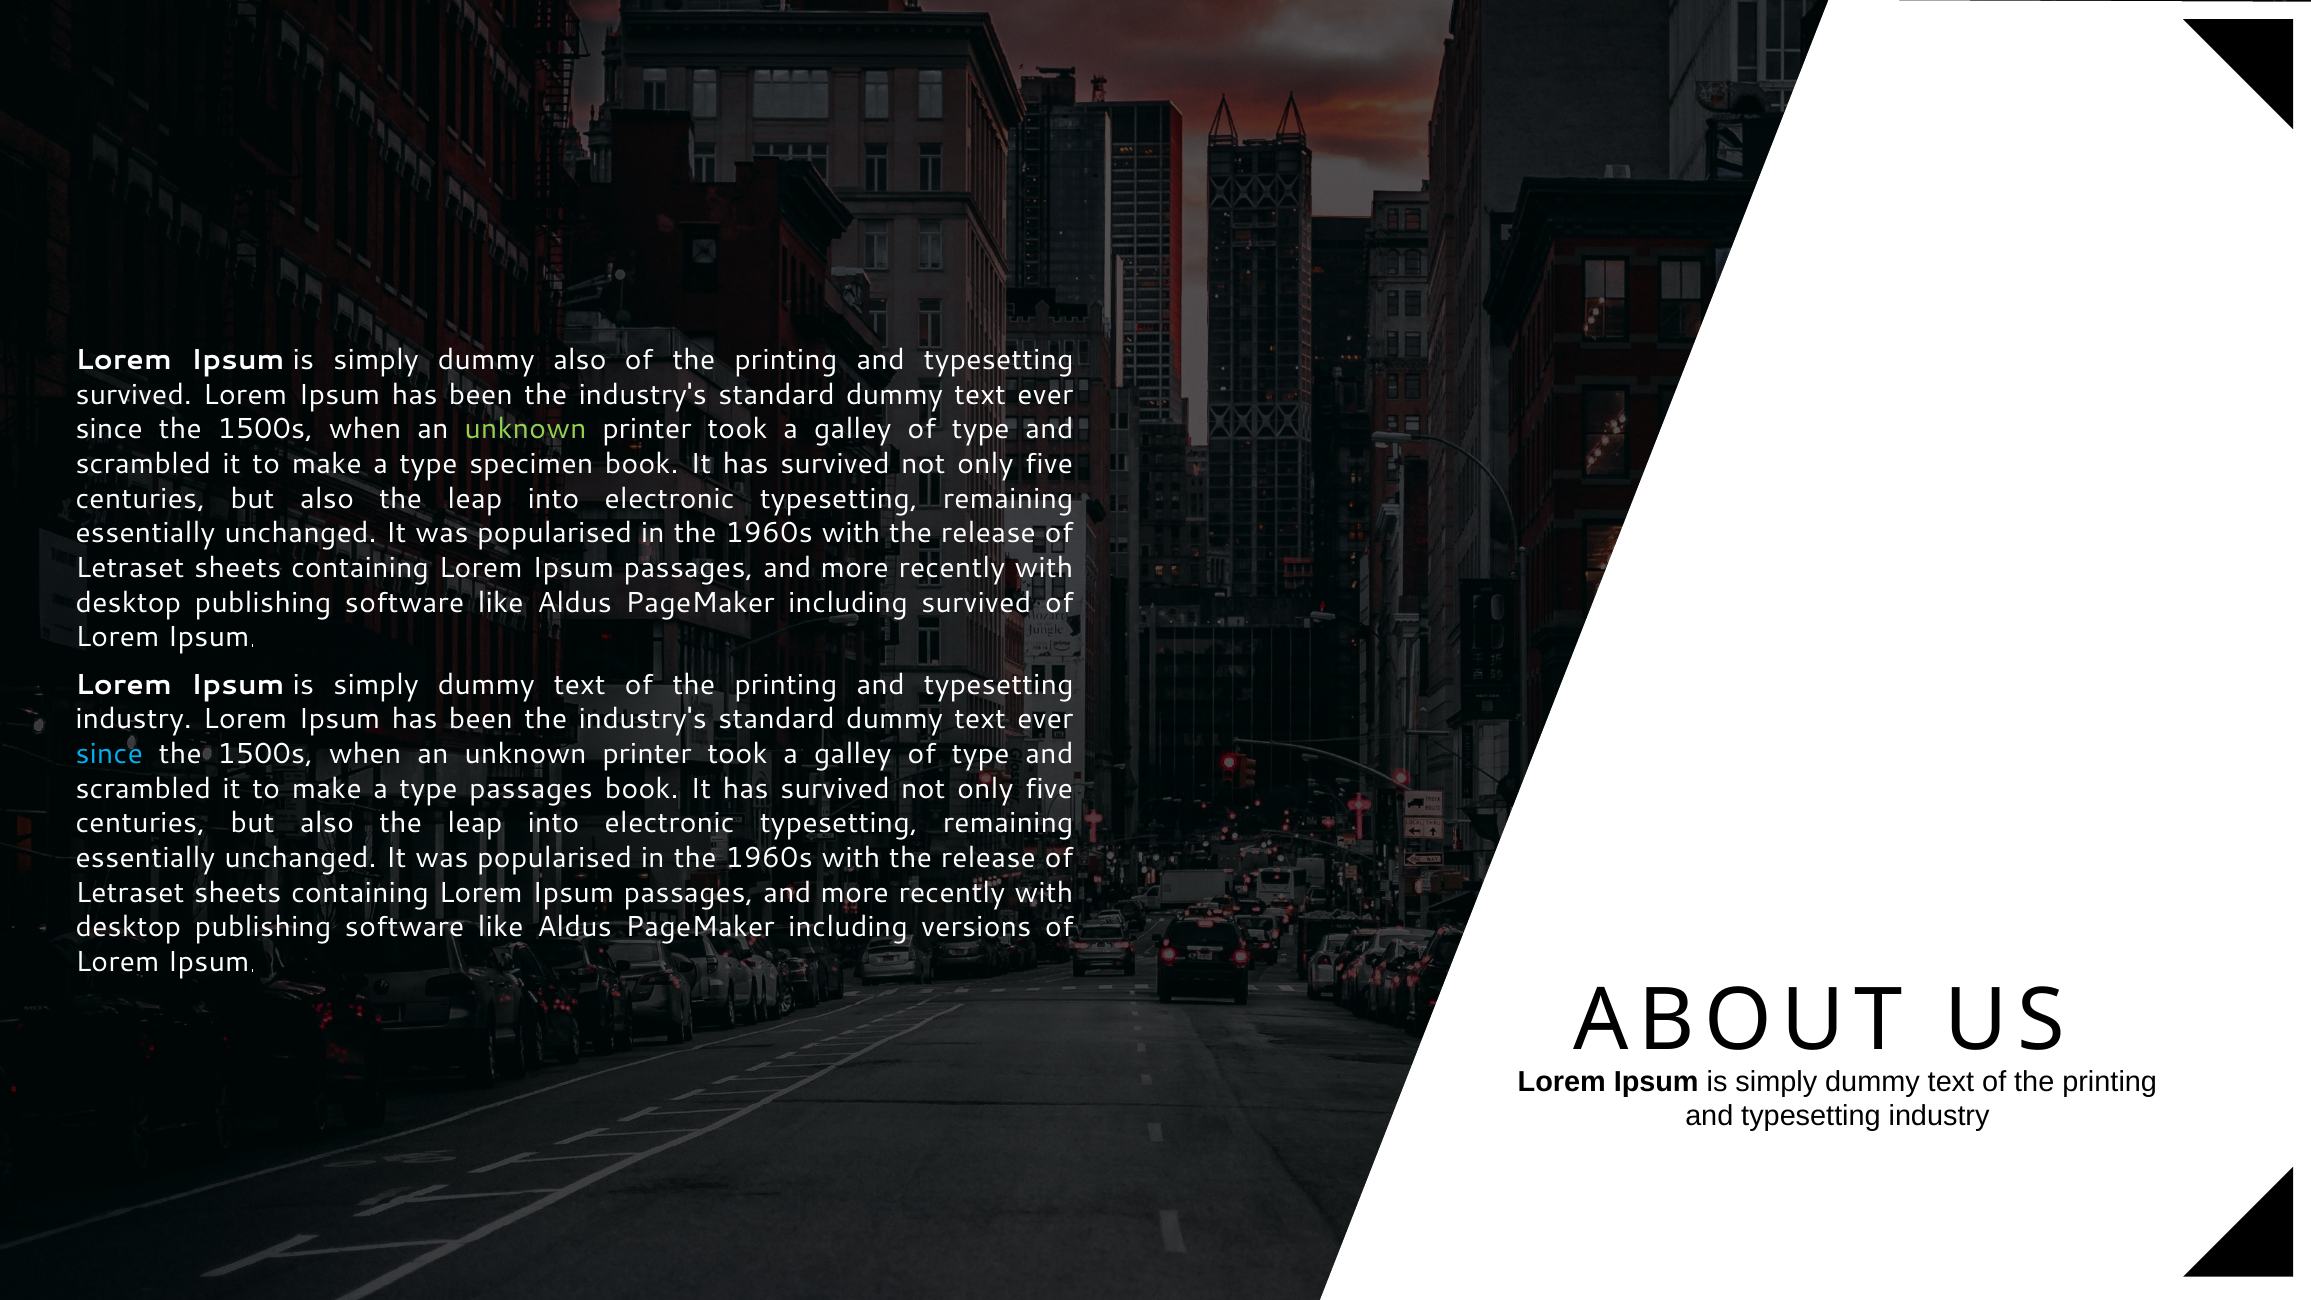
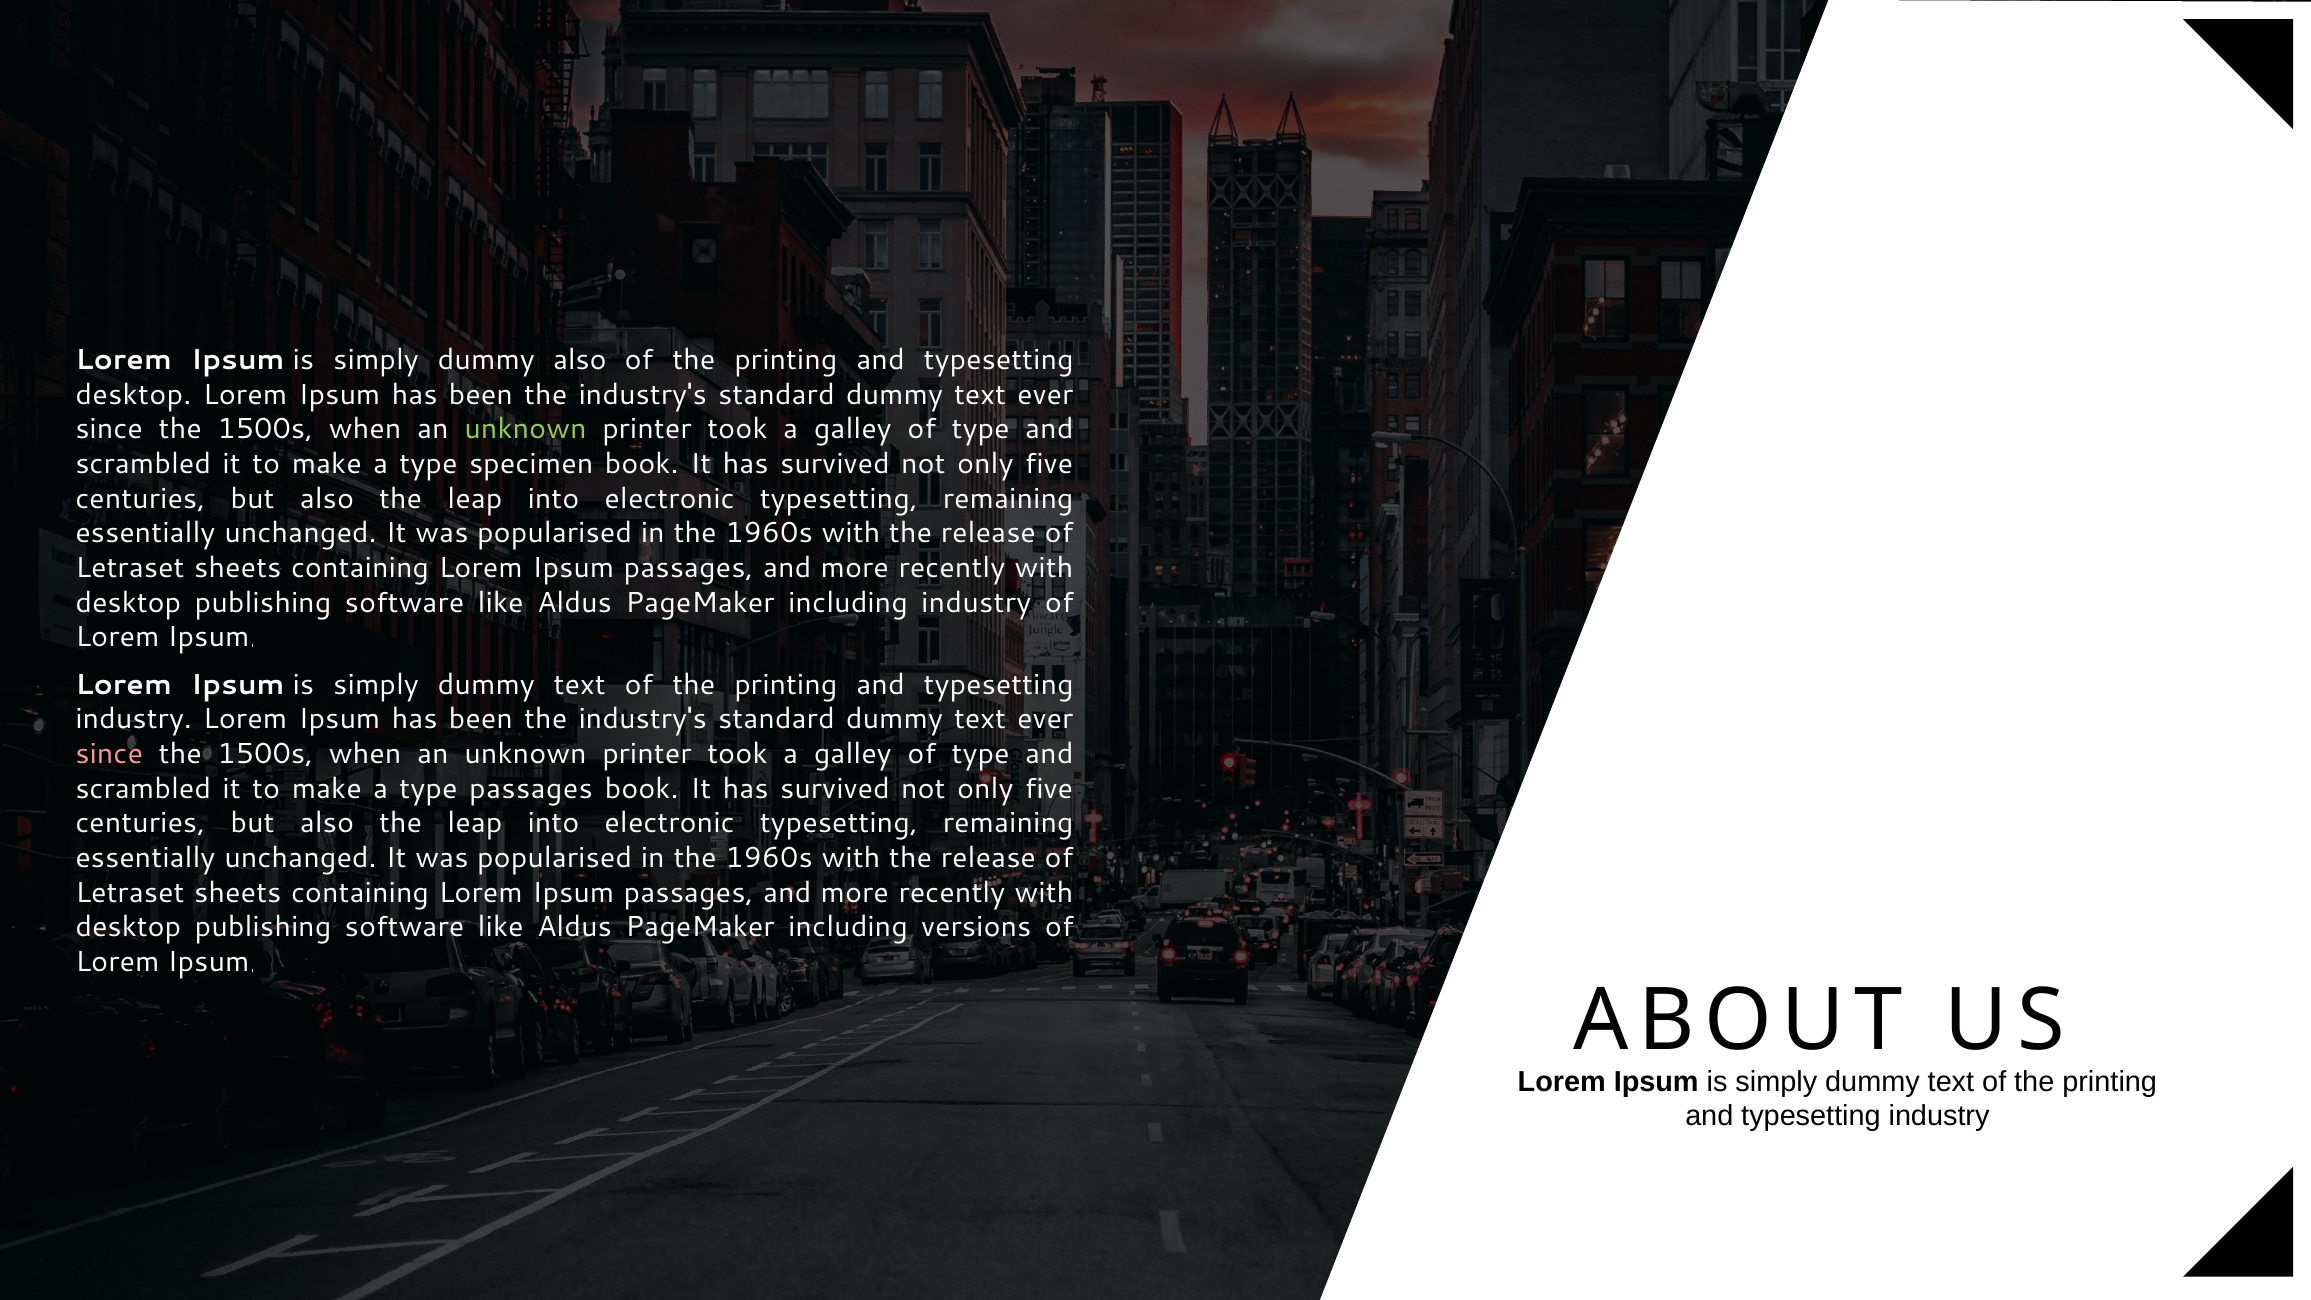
survived at (134, 395): survived -> desktop
including survived: survived -> industry
since at (109, 754) colour: light blue -> pink
